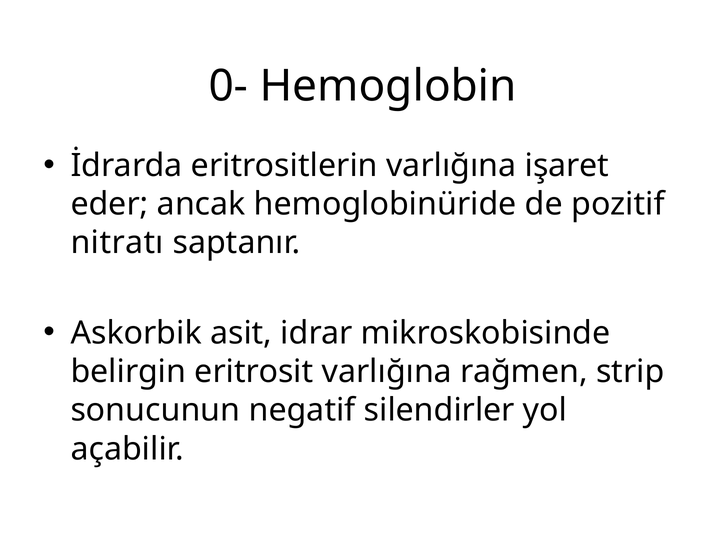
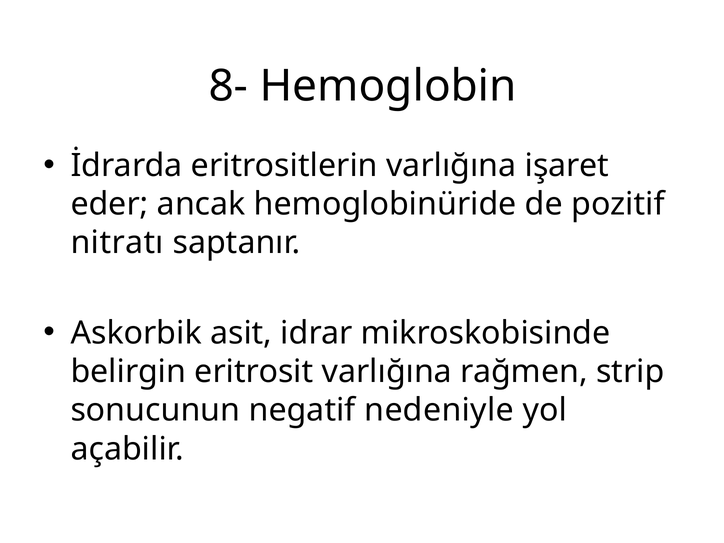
0-: 0- -> 8-
silendirler: silendirler -> nedeniyle
